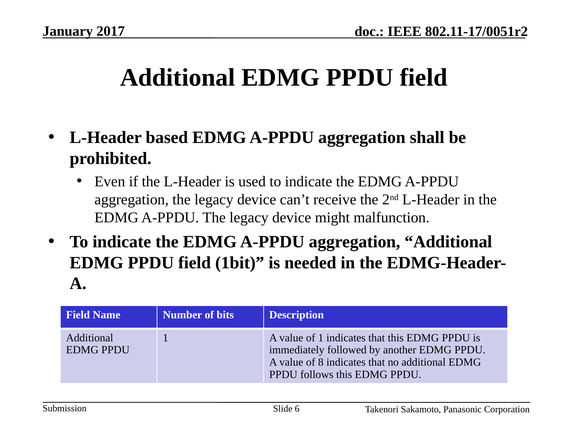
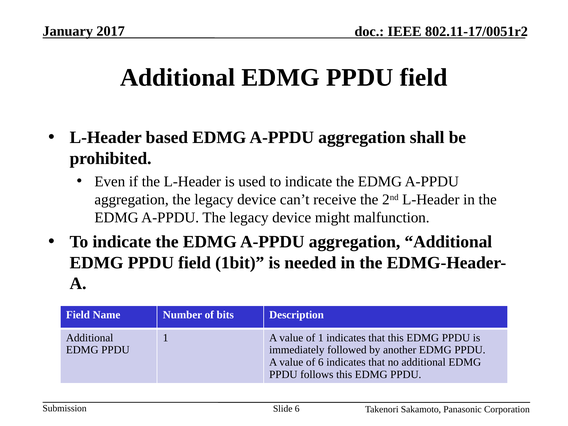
of 8: 8 -> 6
